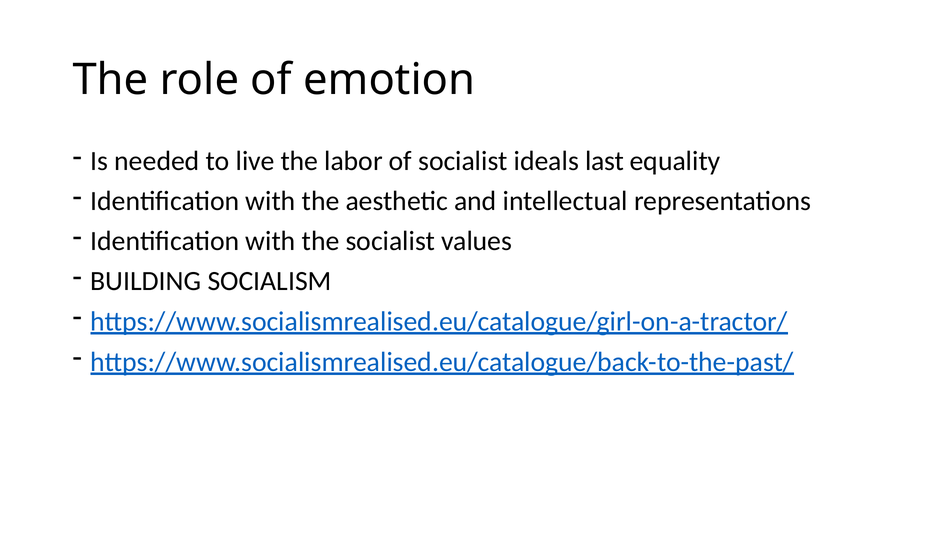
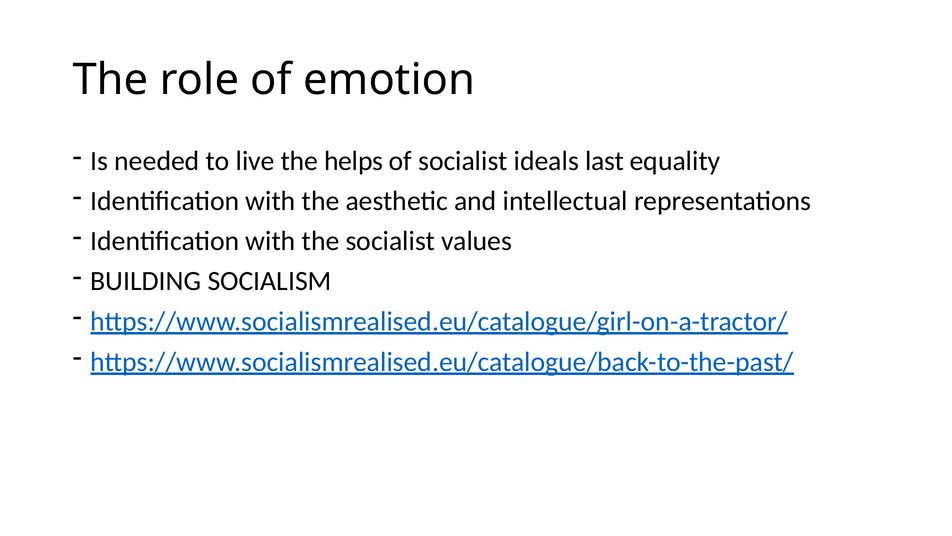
labor: labor -> helps
